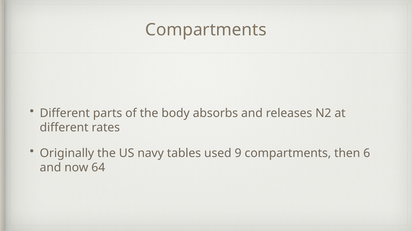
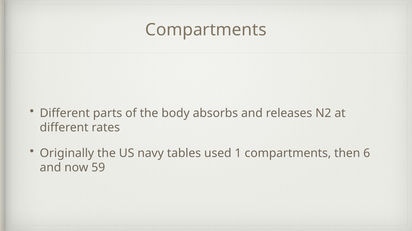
9: 9 -> 1
64: 64 -> 59
